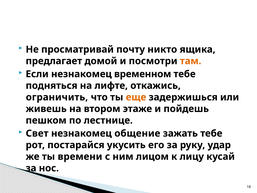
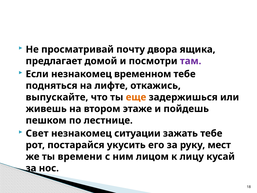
никто: никто -> двора
там colour: orange -> purple
ограничить: ограничить -> выпускайте
общение: общение -> ситуации
удар: удар -> мест
